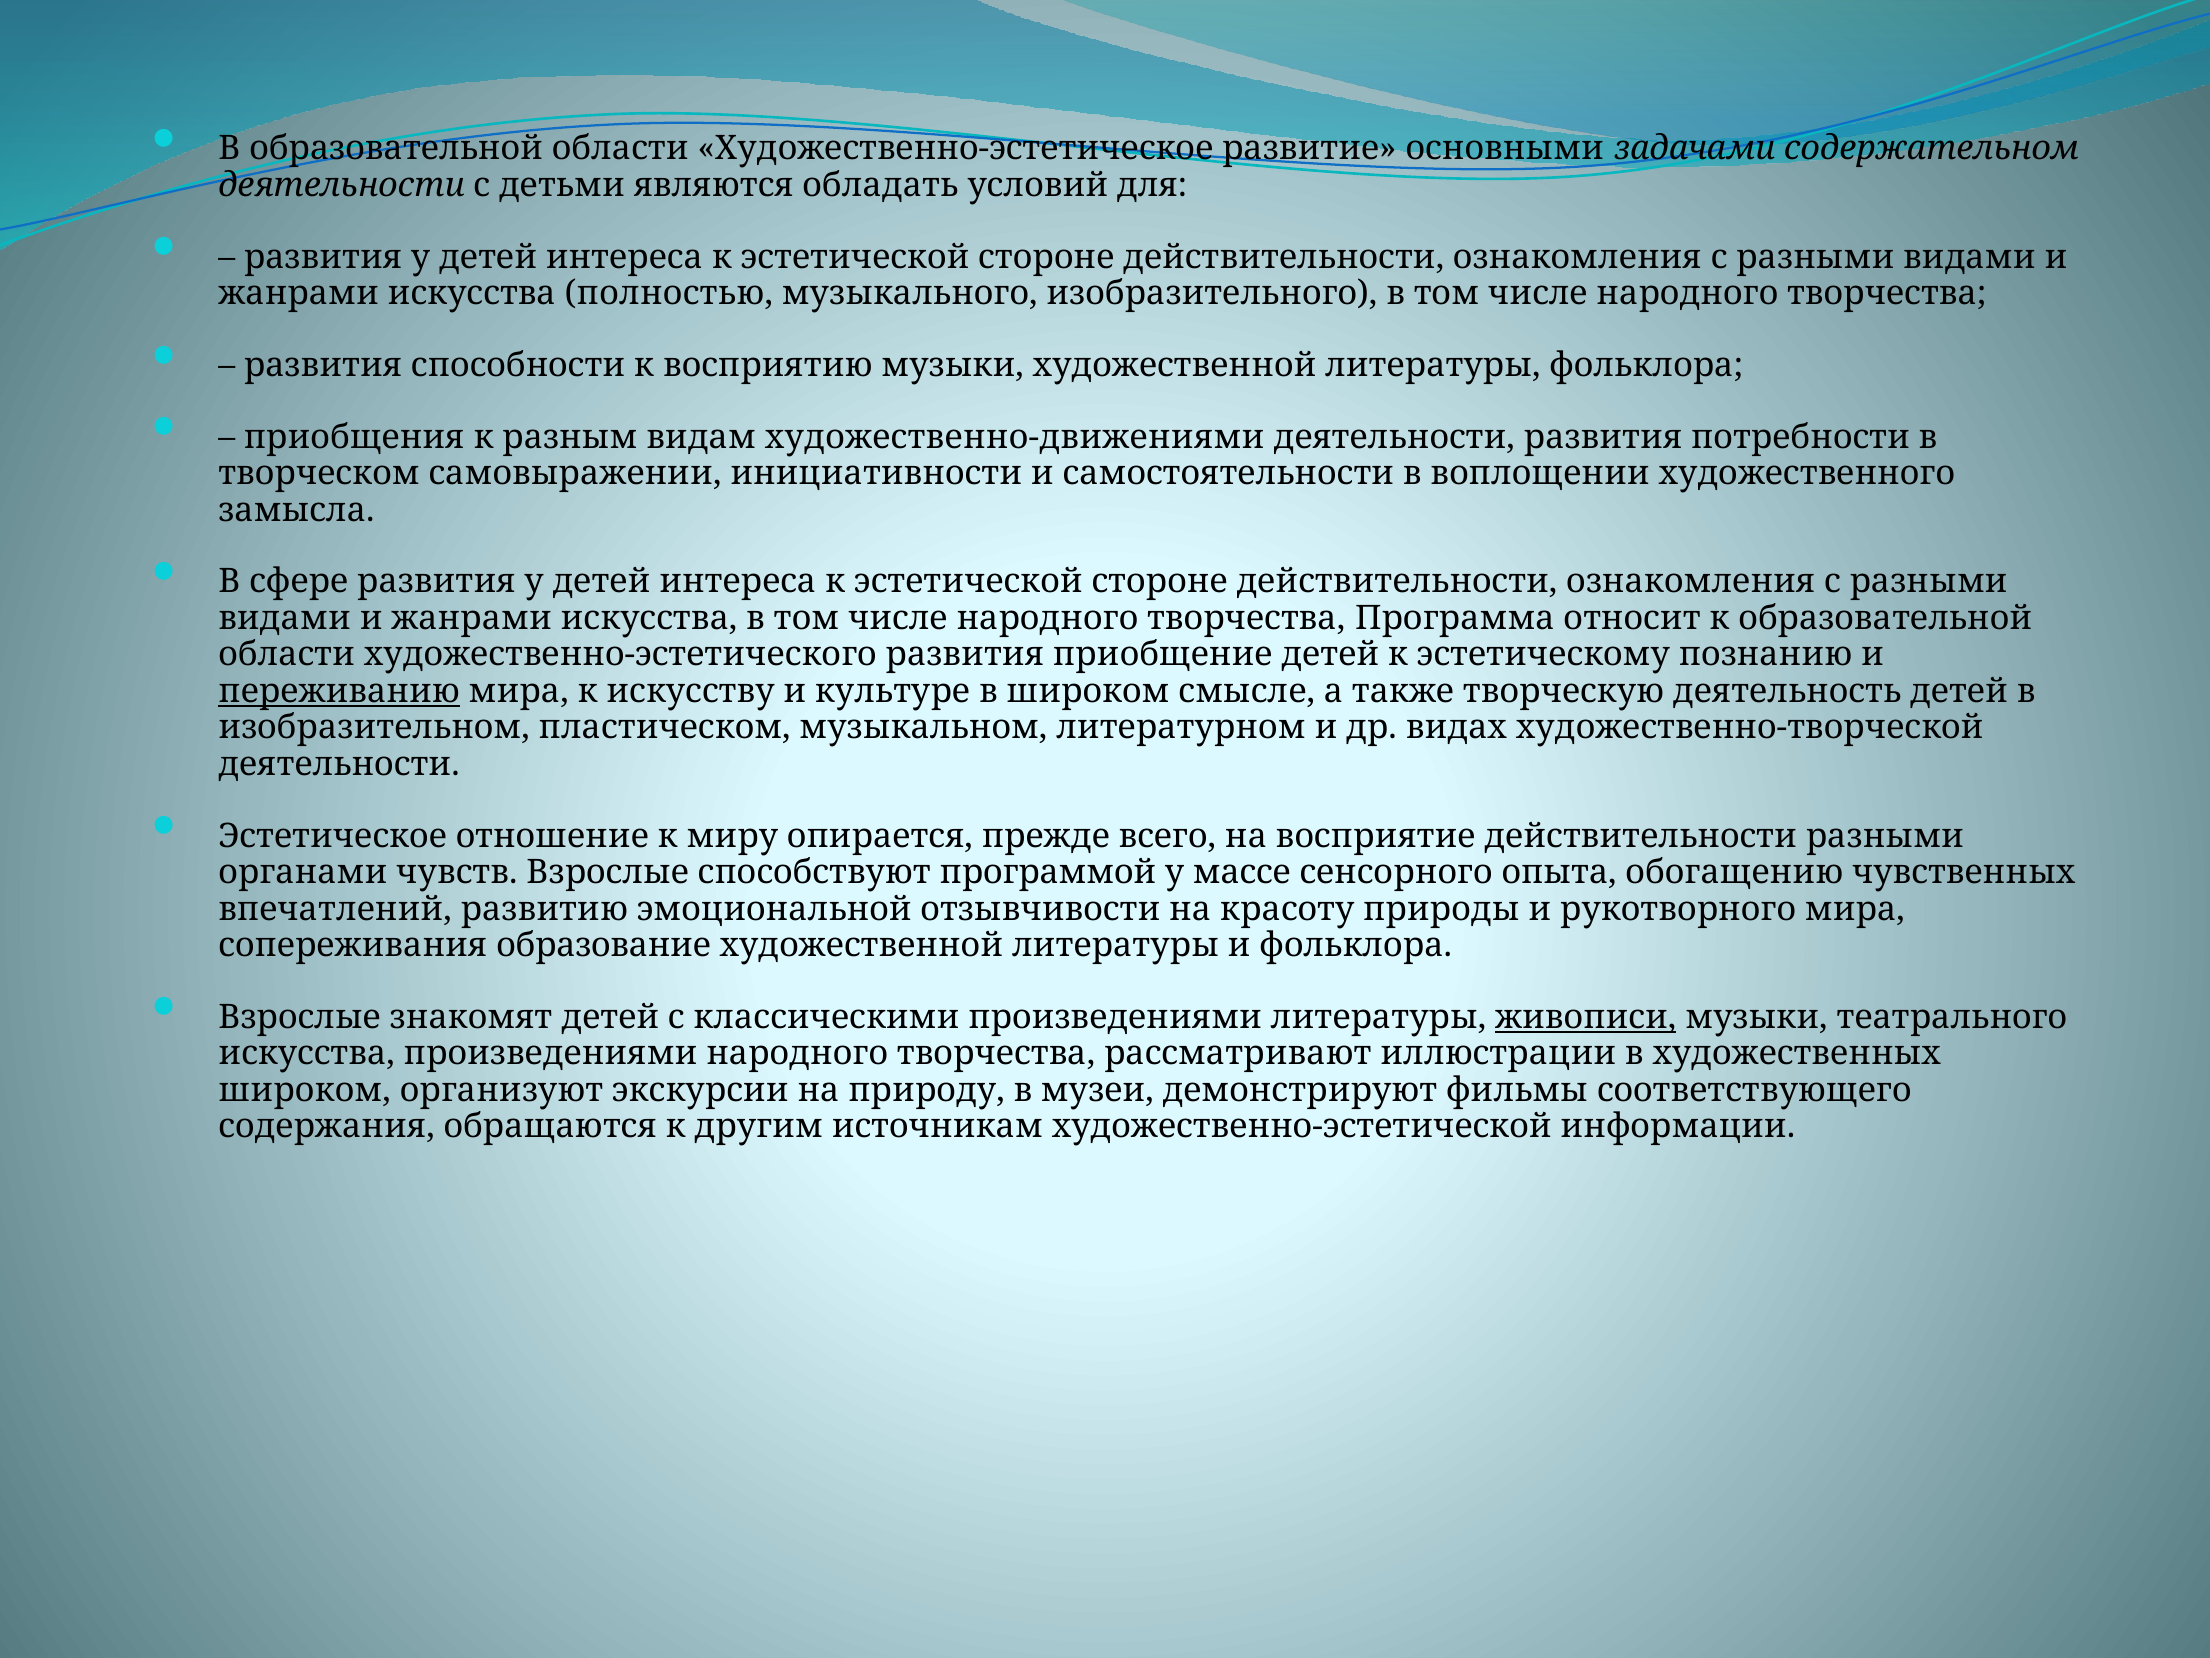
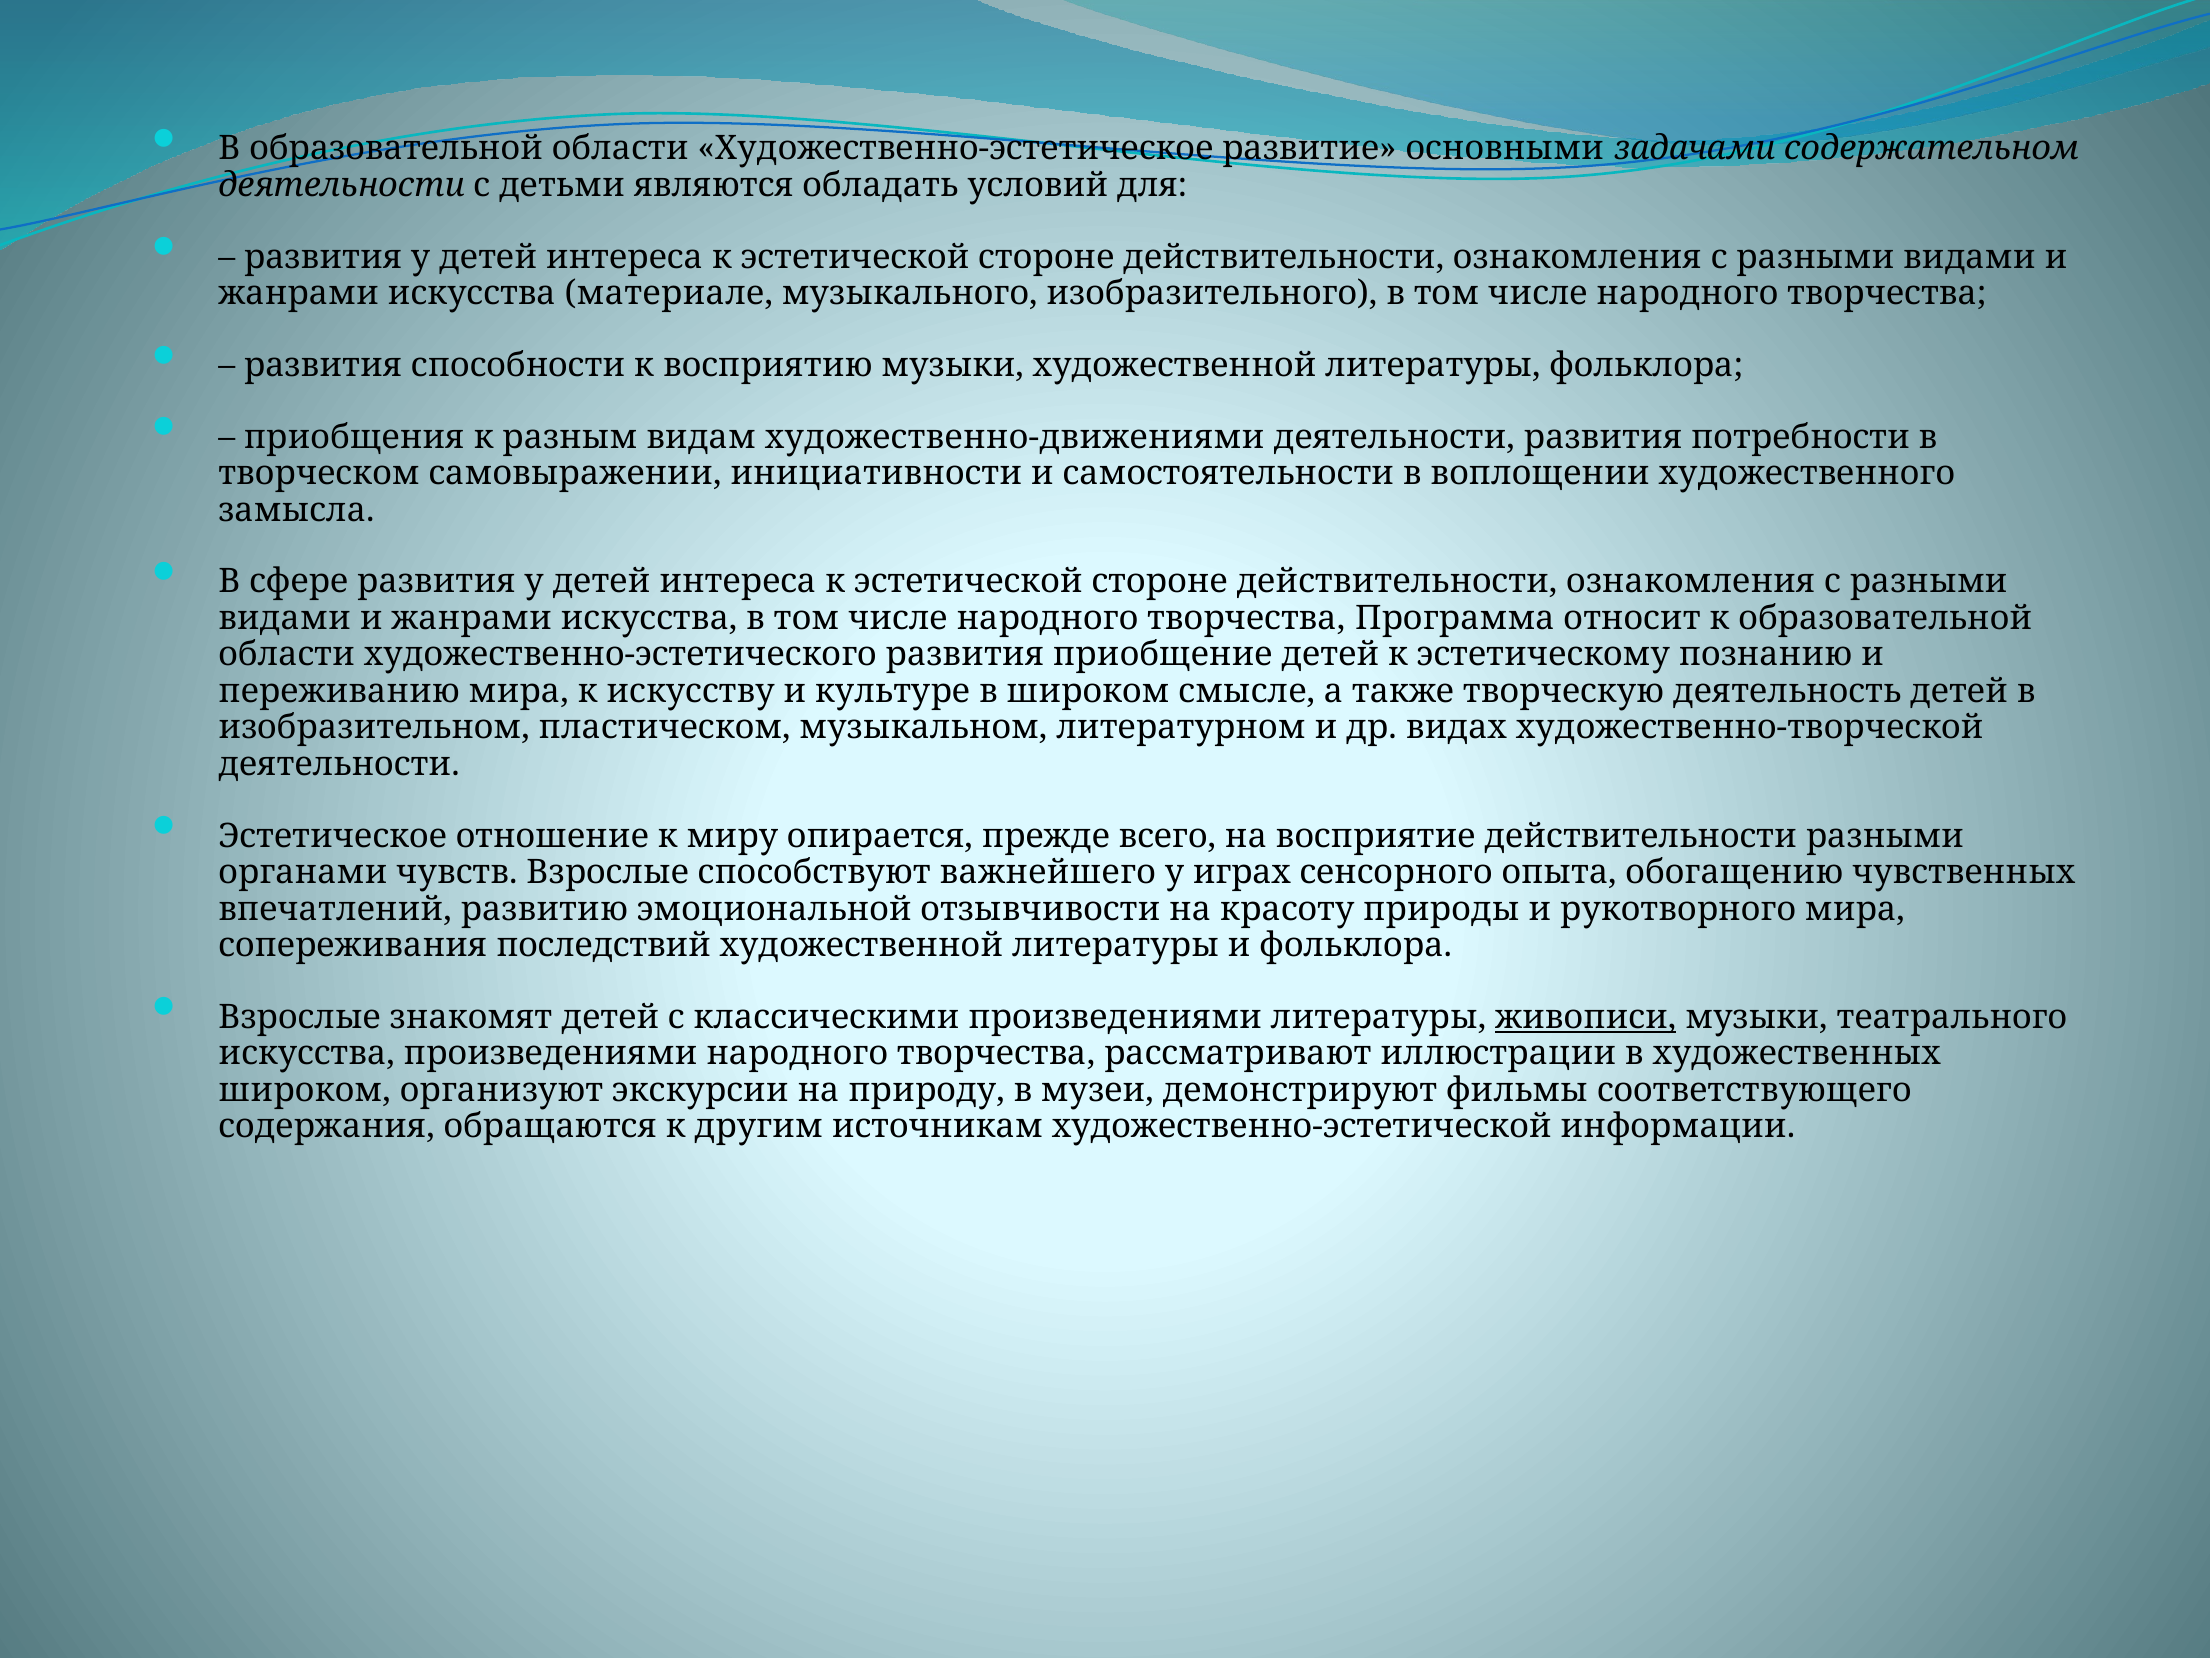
полностью: полностью -> материале
переживанию underline: present -> none
программой: программой -> важнейшего
массе: массе -> играх
образование: образование -> последствий
